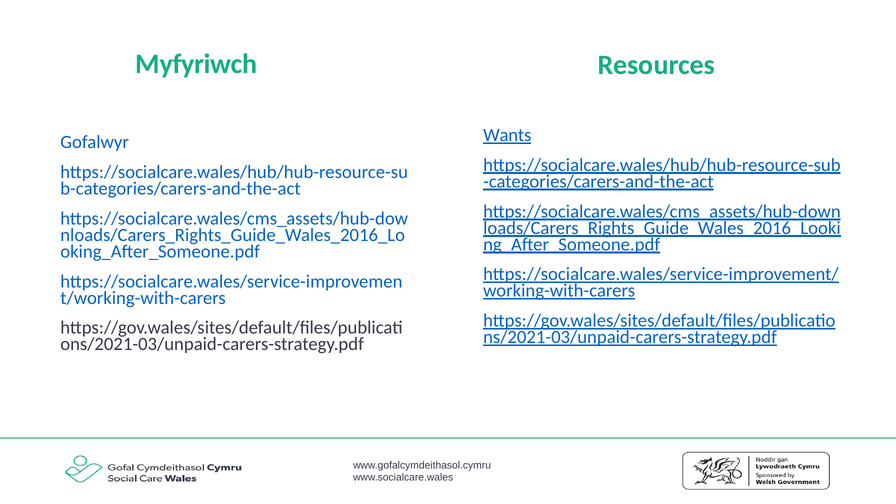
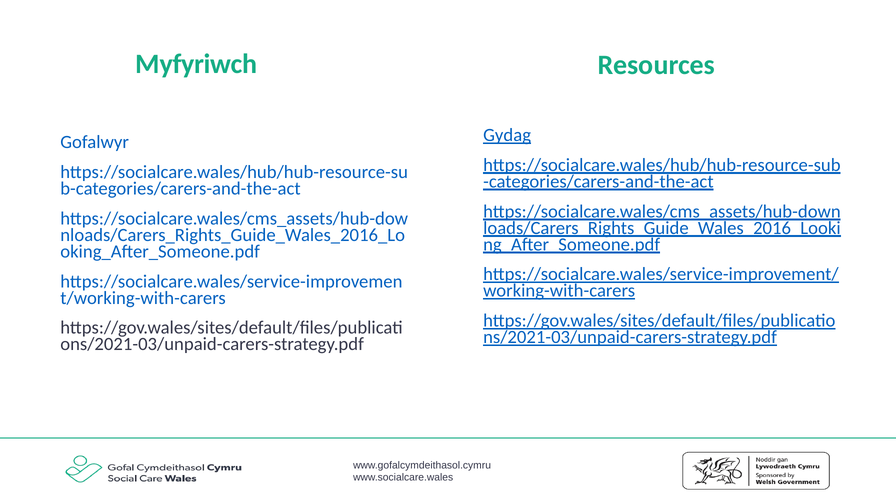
Wants: Wants -> Gydag
